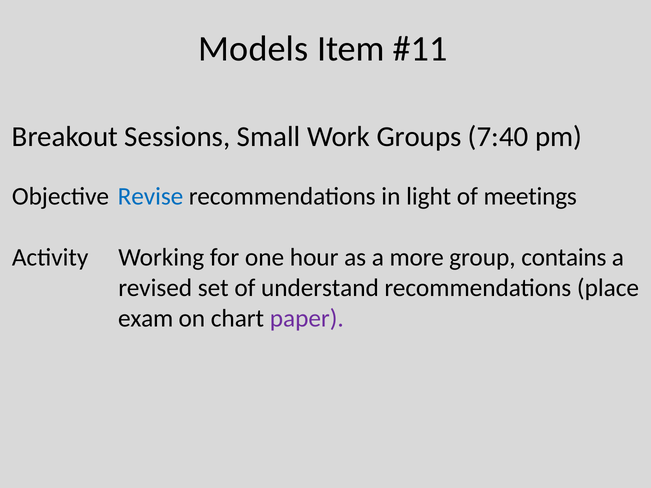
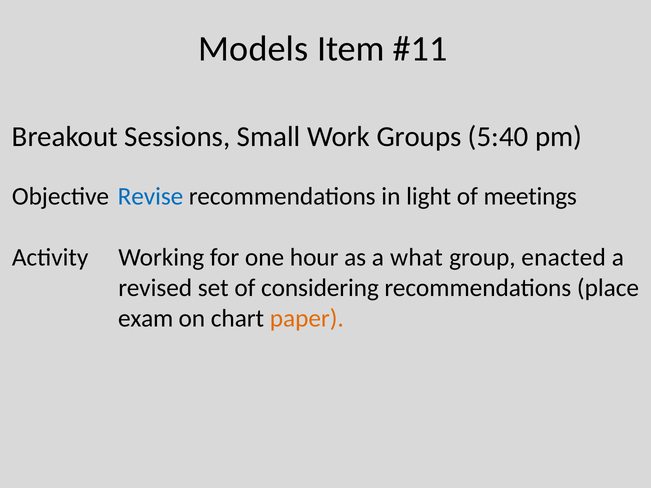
7:40: 7:40 -> 5:40
more: more -> what
contains: contains -> enacted
understand: understand -> considering
paper colour: purple -> orange
